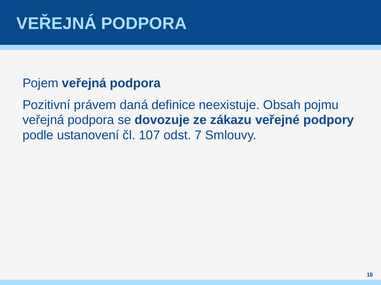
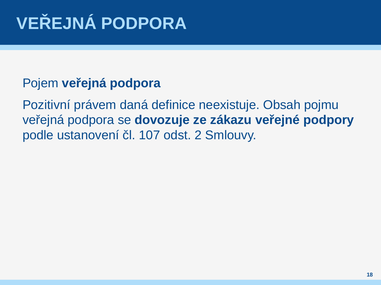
7: 7 -> 2
